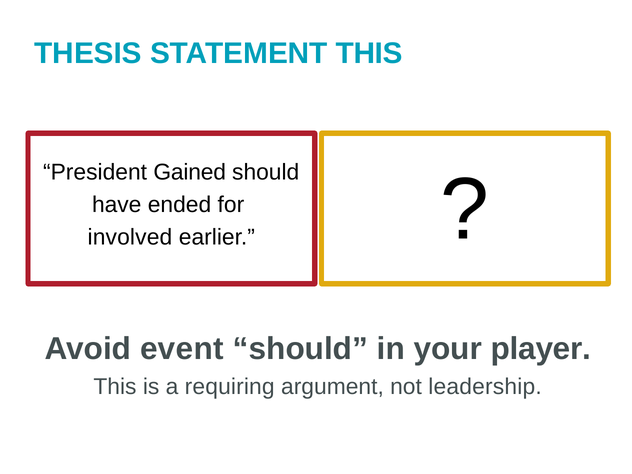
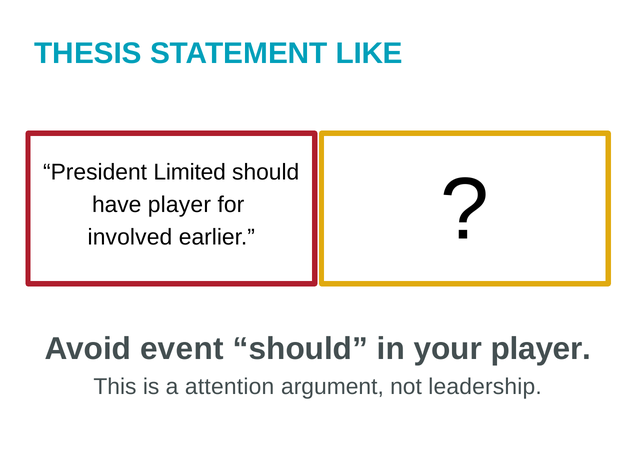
STATEMENT THIS: THIS -> LIKE
Gained: Gained -> Limited
have ended: ended -> player
requiring: requiring -> attention
